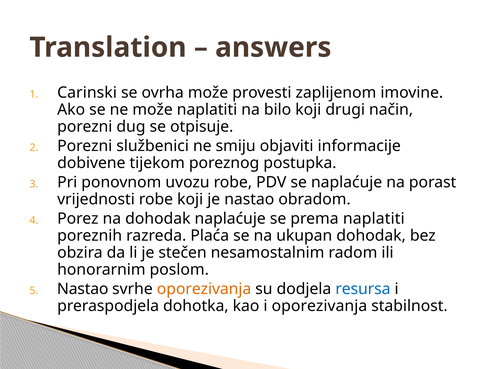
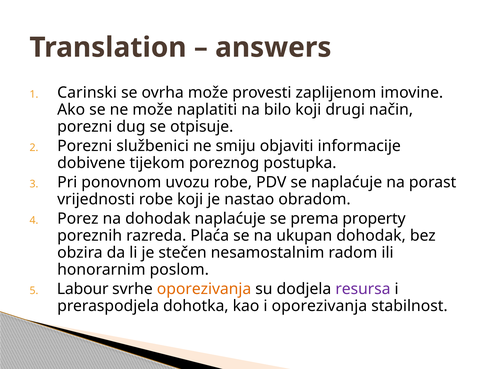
prema naplatiti: naplatiti -> property
Nastao at (83, 289): Nastao -> Labour
resursa colour: blue -> purple
